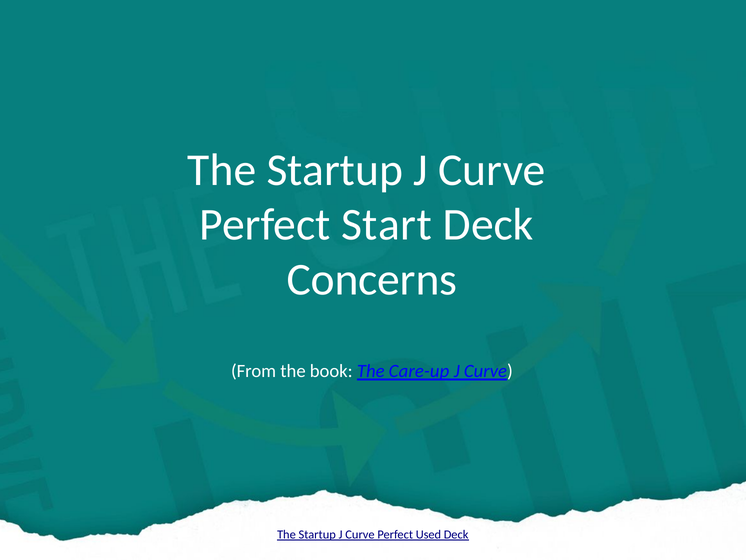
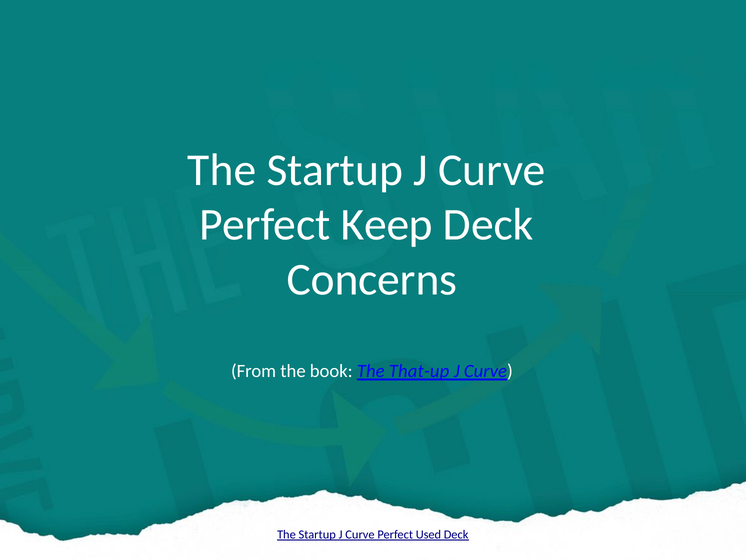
Start: Start -> Keep
Care-up: Care-up -> That-up
